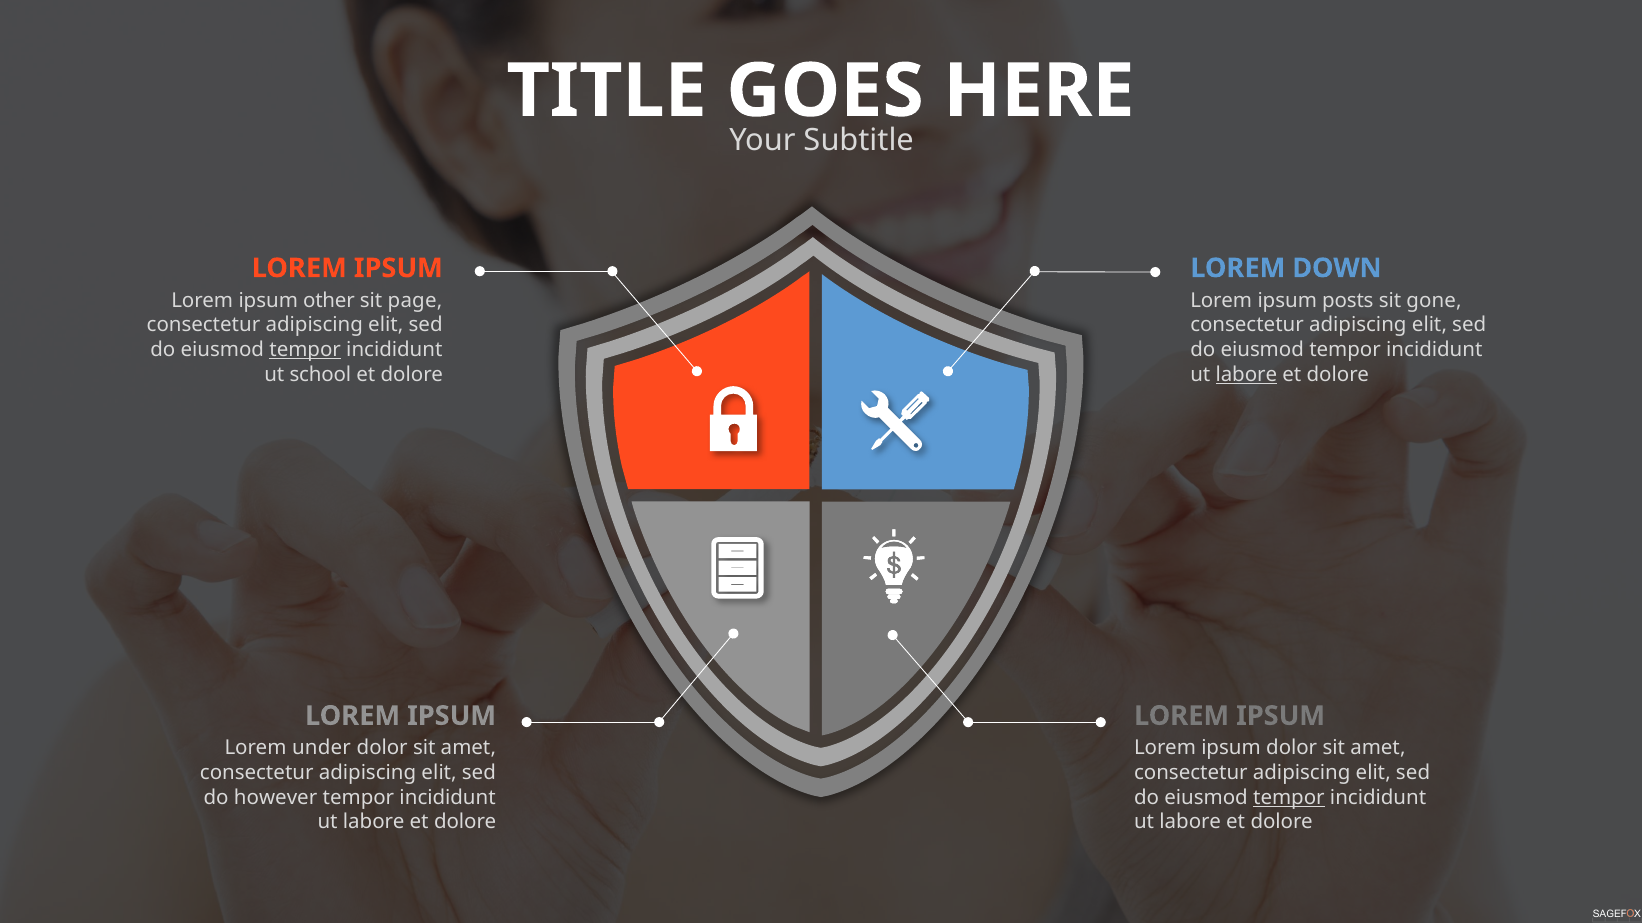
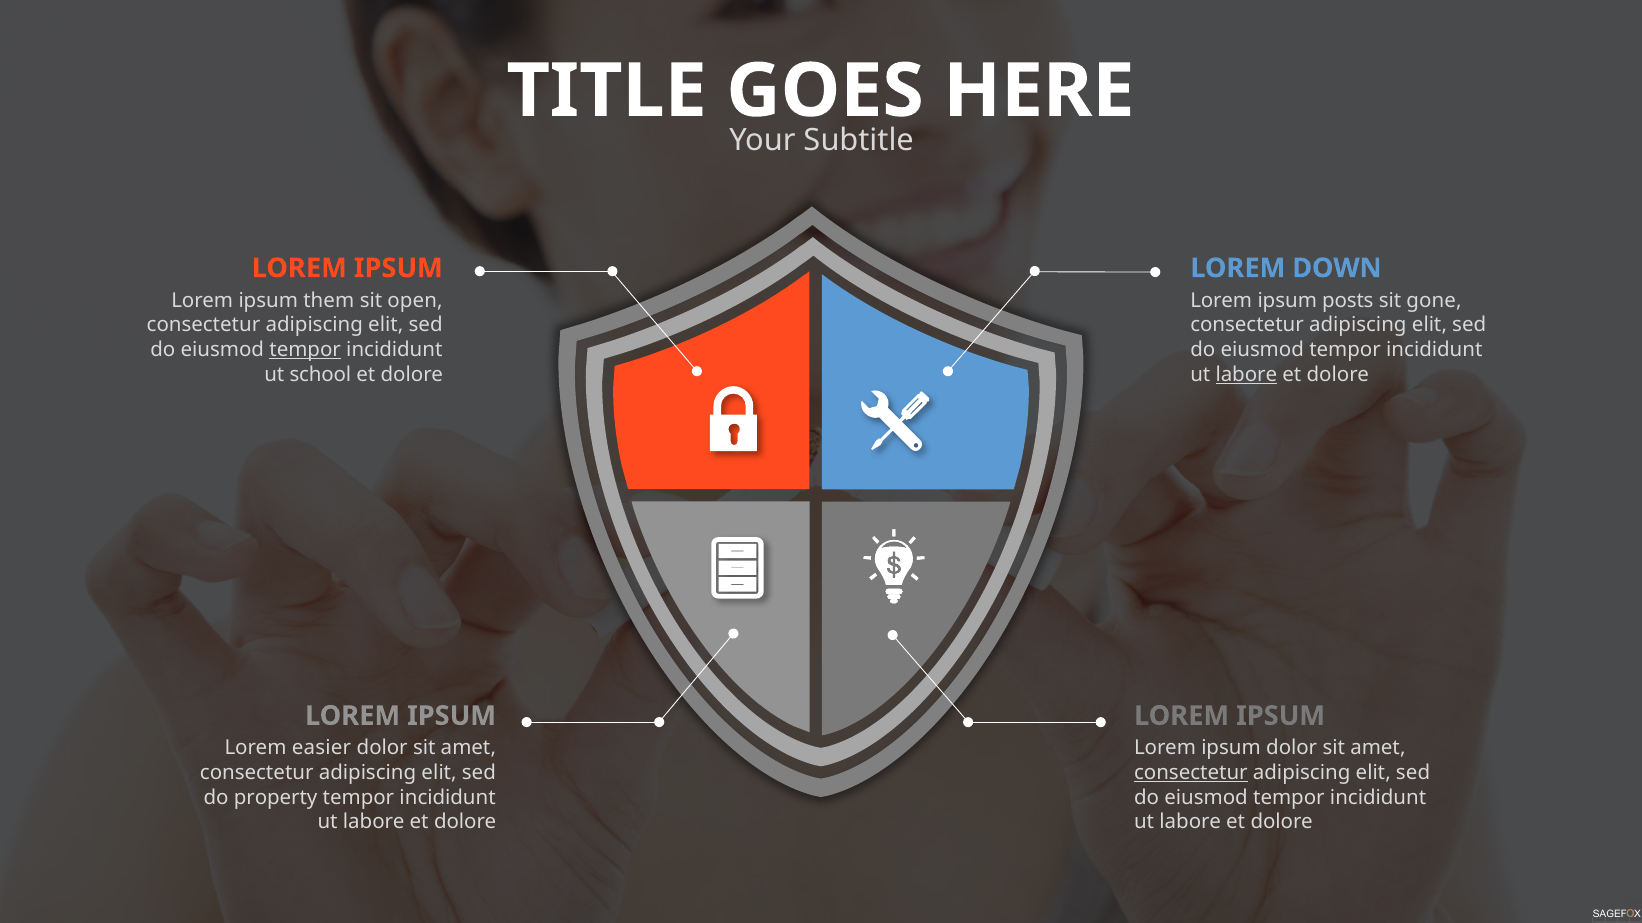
other: other -> them
page: page -> open
under: under -> easier
consectetur at (1191, 773) underline: none -> present
however: however -> property
tempor at (1289, 798) underline: present -> none
